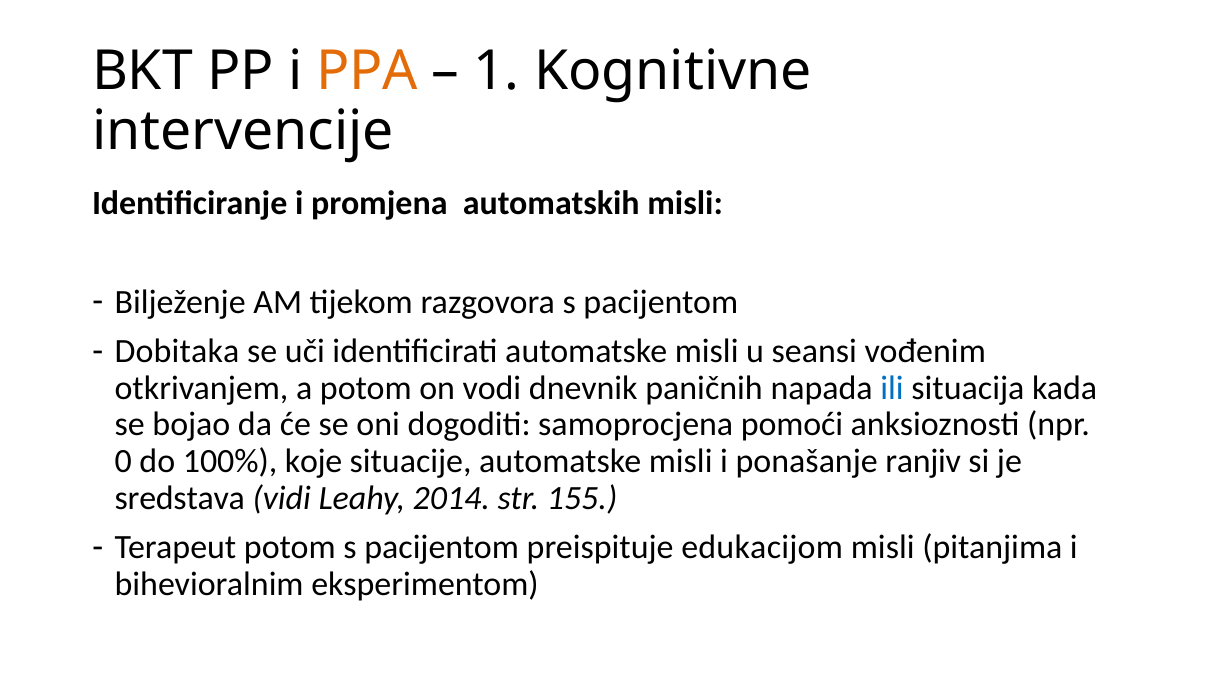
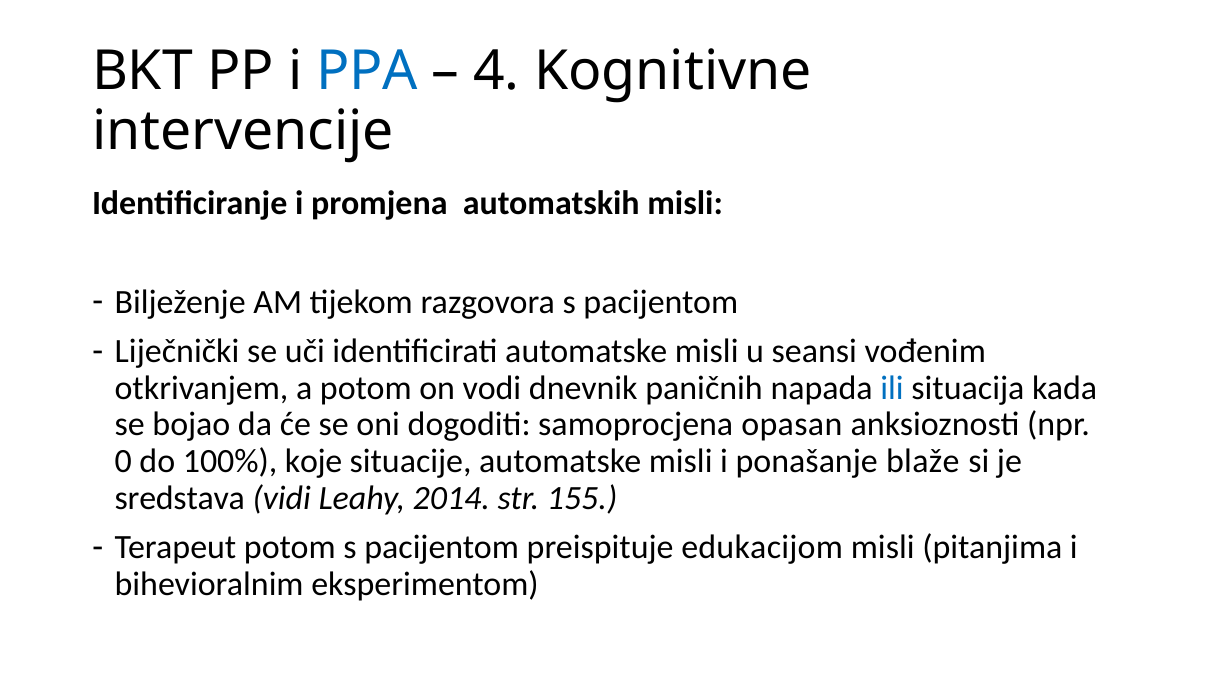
PPA colour: orange -> blue
1: 1 -> 4
Dobitaka: Dobitaka -> Liječnički
pomoći: pomoći -> opasan
ranjiv: ranjiv -> blaže
